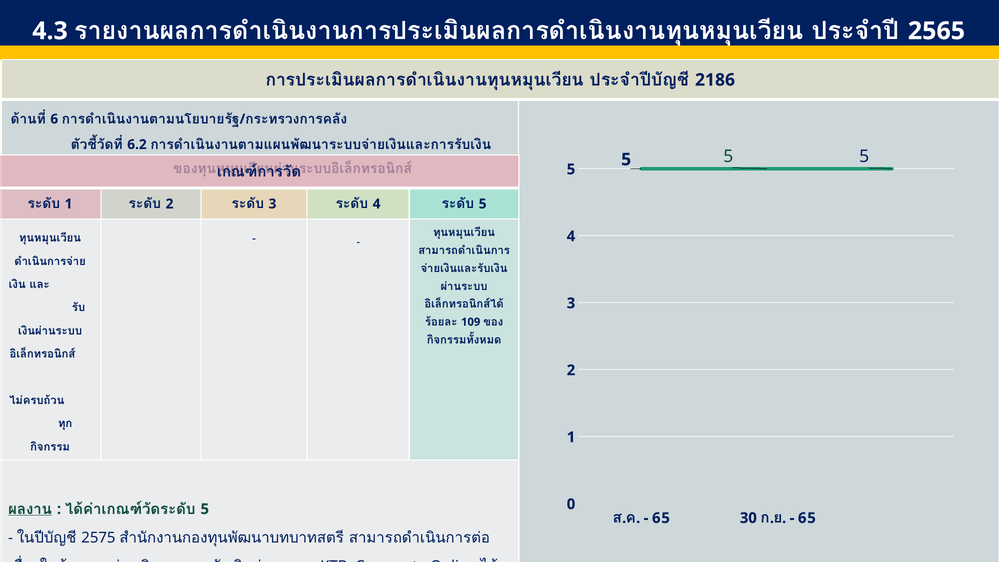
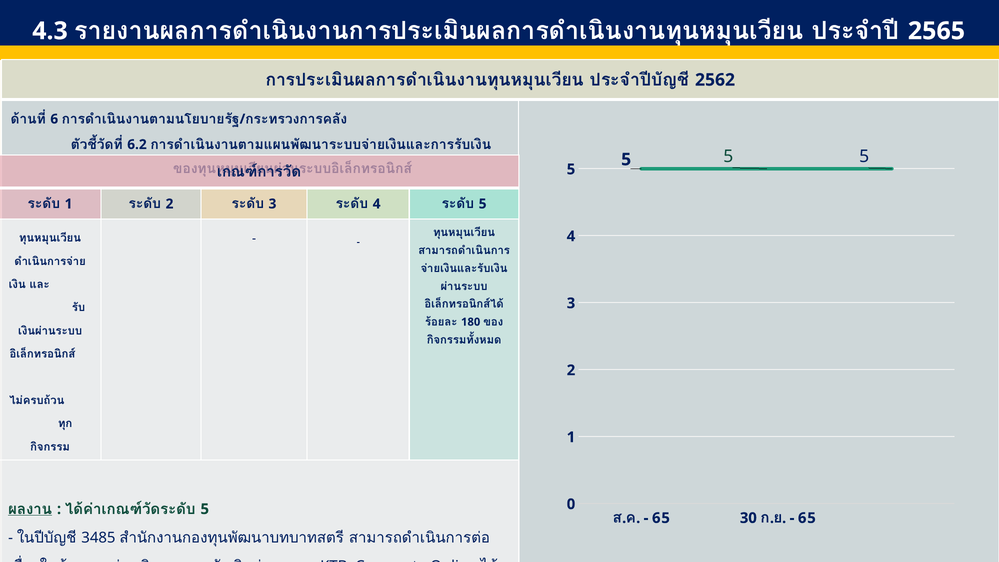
2186: 2186 -> 2562
109: 109 -> 180
2575: 2575 -> 3485
